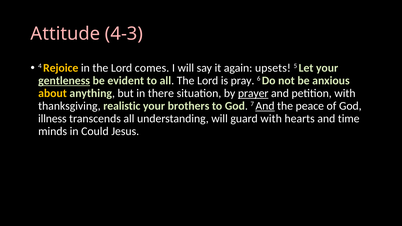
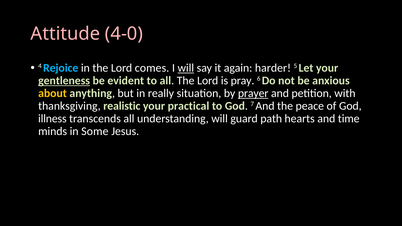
4-3: 4-3 -> 4-0
Rejoice colour: yellow -> light blue
will at (186, 68) underline: none -> present
upsets: upsets -> harder
there: there -> really
brothers: brothers -> practical
And at (265, 106) underline: present -> none
guard with: with -> path
Could: Could -> Some
